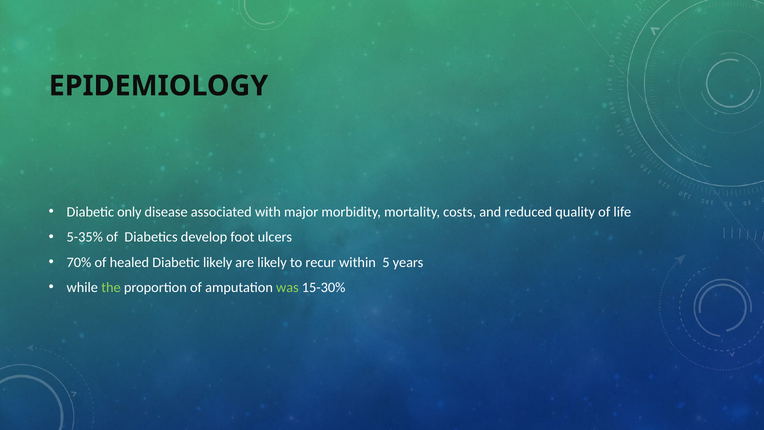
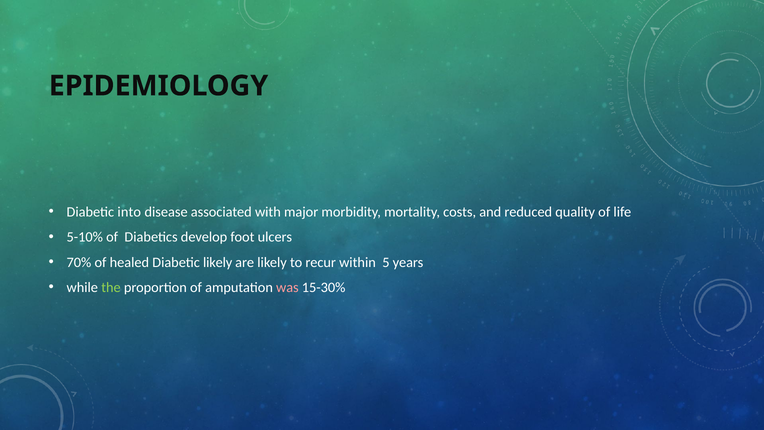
only: only -> into
5-35%: 5-35% -> 5-10%
was colour: light green -> pink
